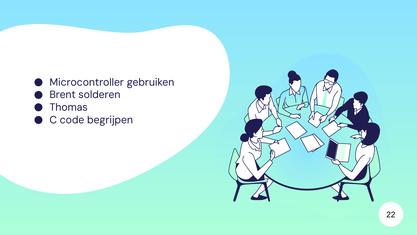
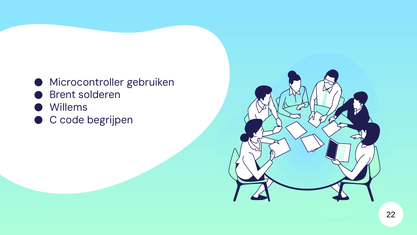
Thomas: Thomas -> Willems
